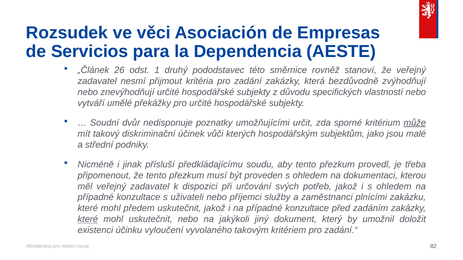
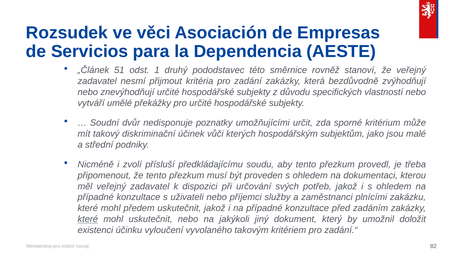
26: 26 -> 51
může underline: present -> none
jinak: jinak -> zvolí
